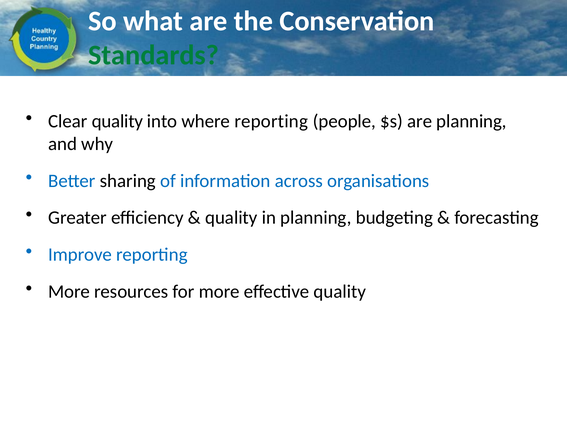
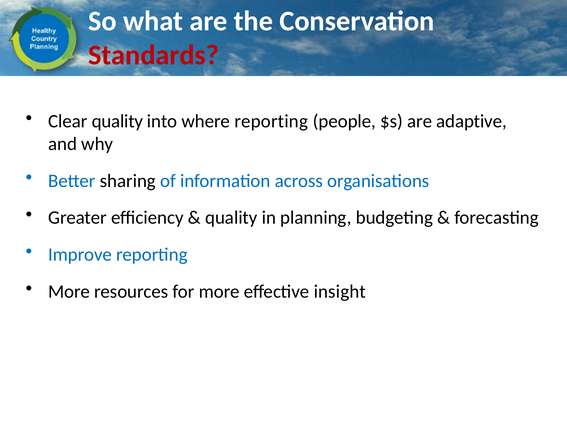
Standards colour: green -> red
are planning: planning -> adaptive
effective quality: quality -> insight
